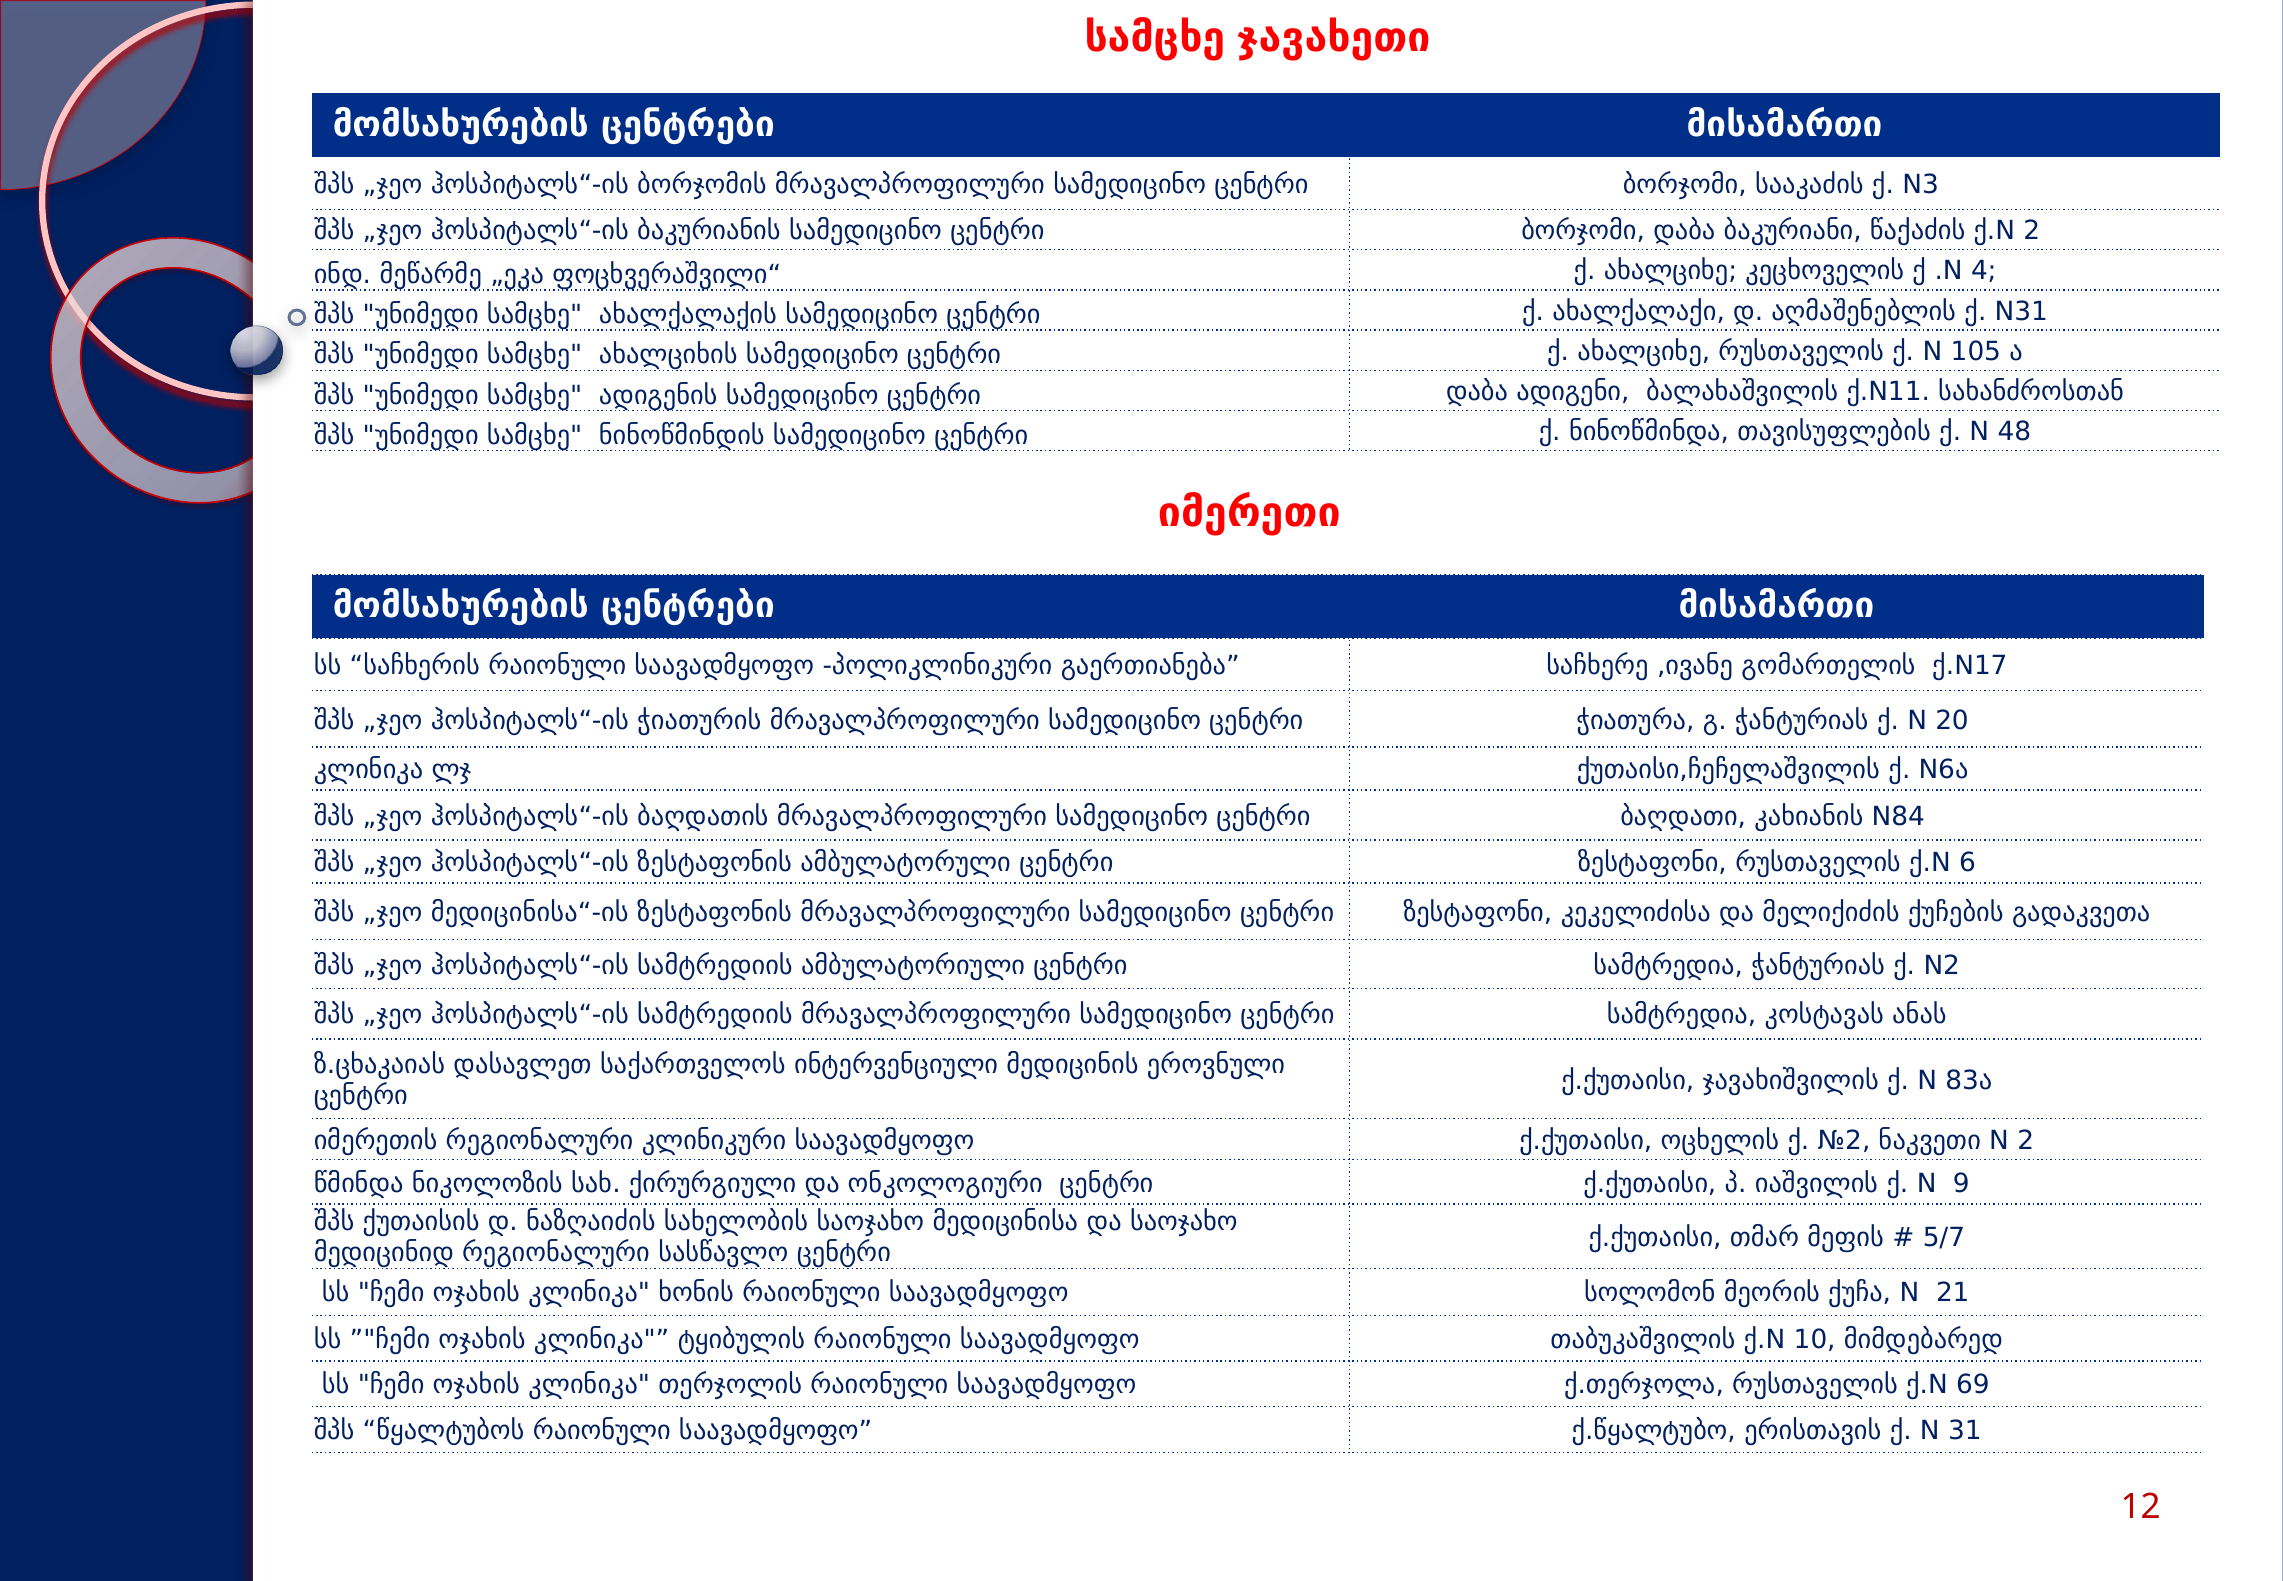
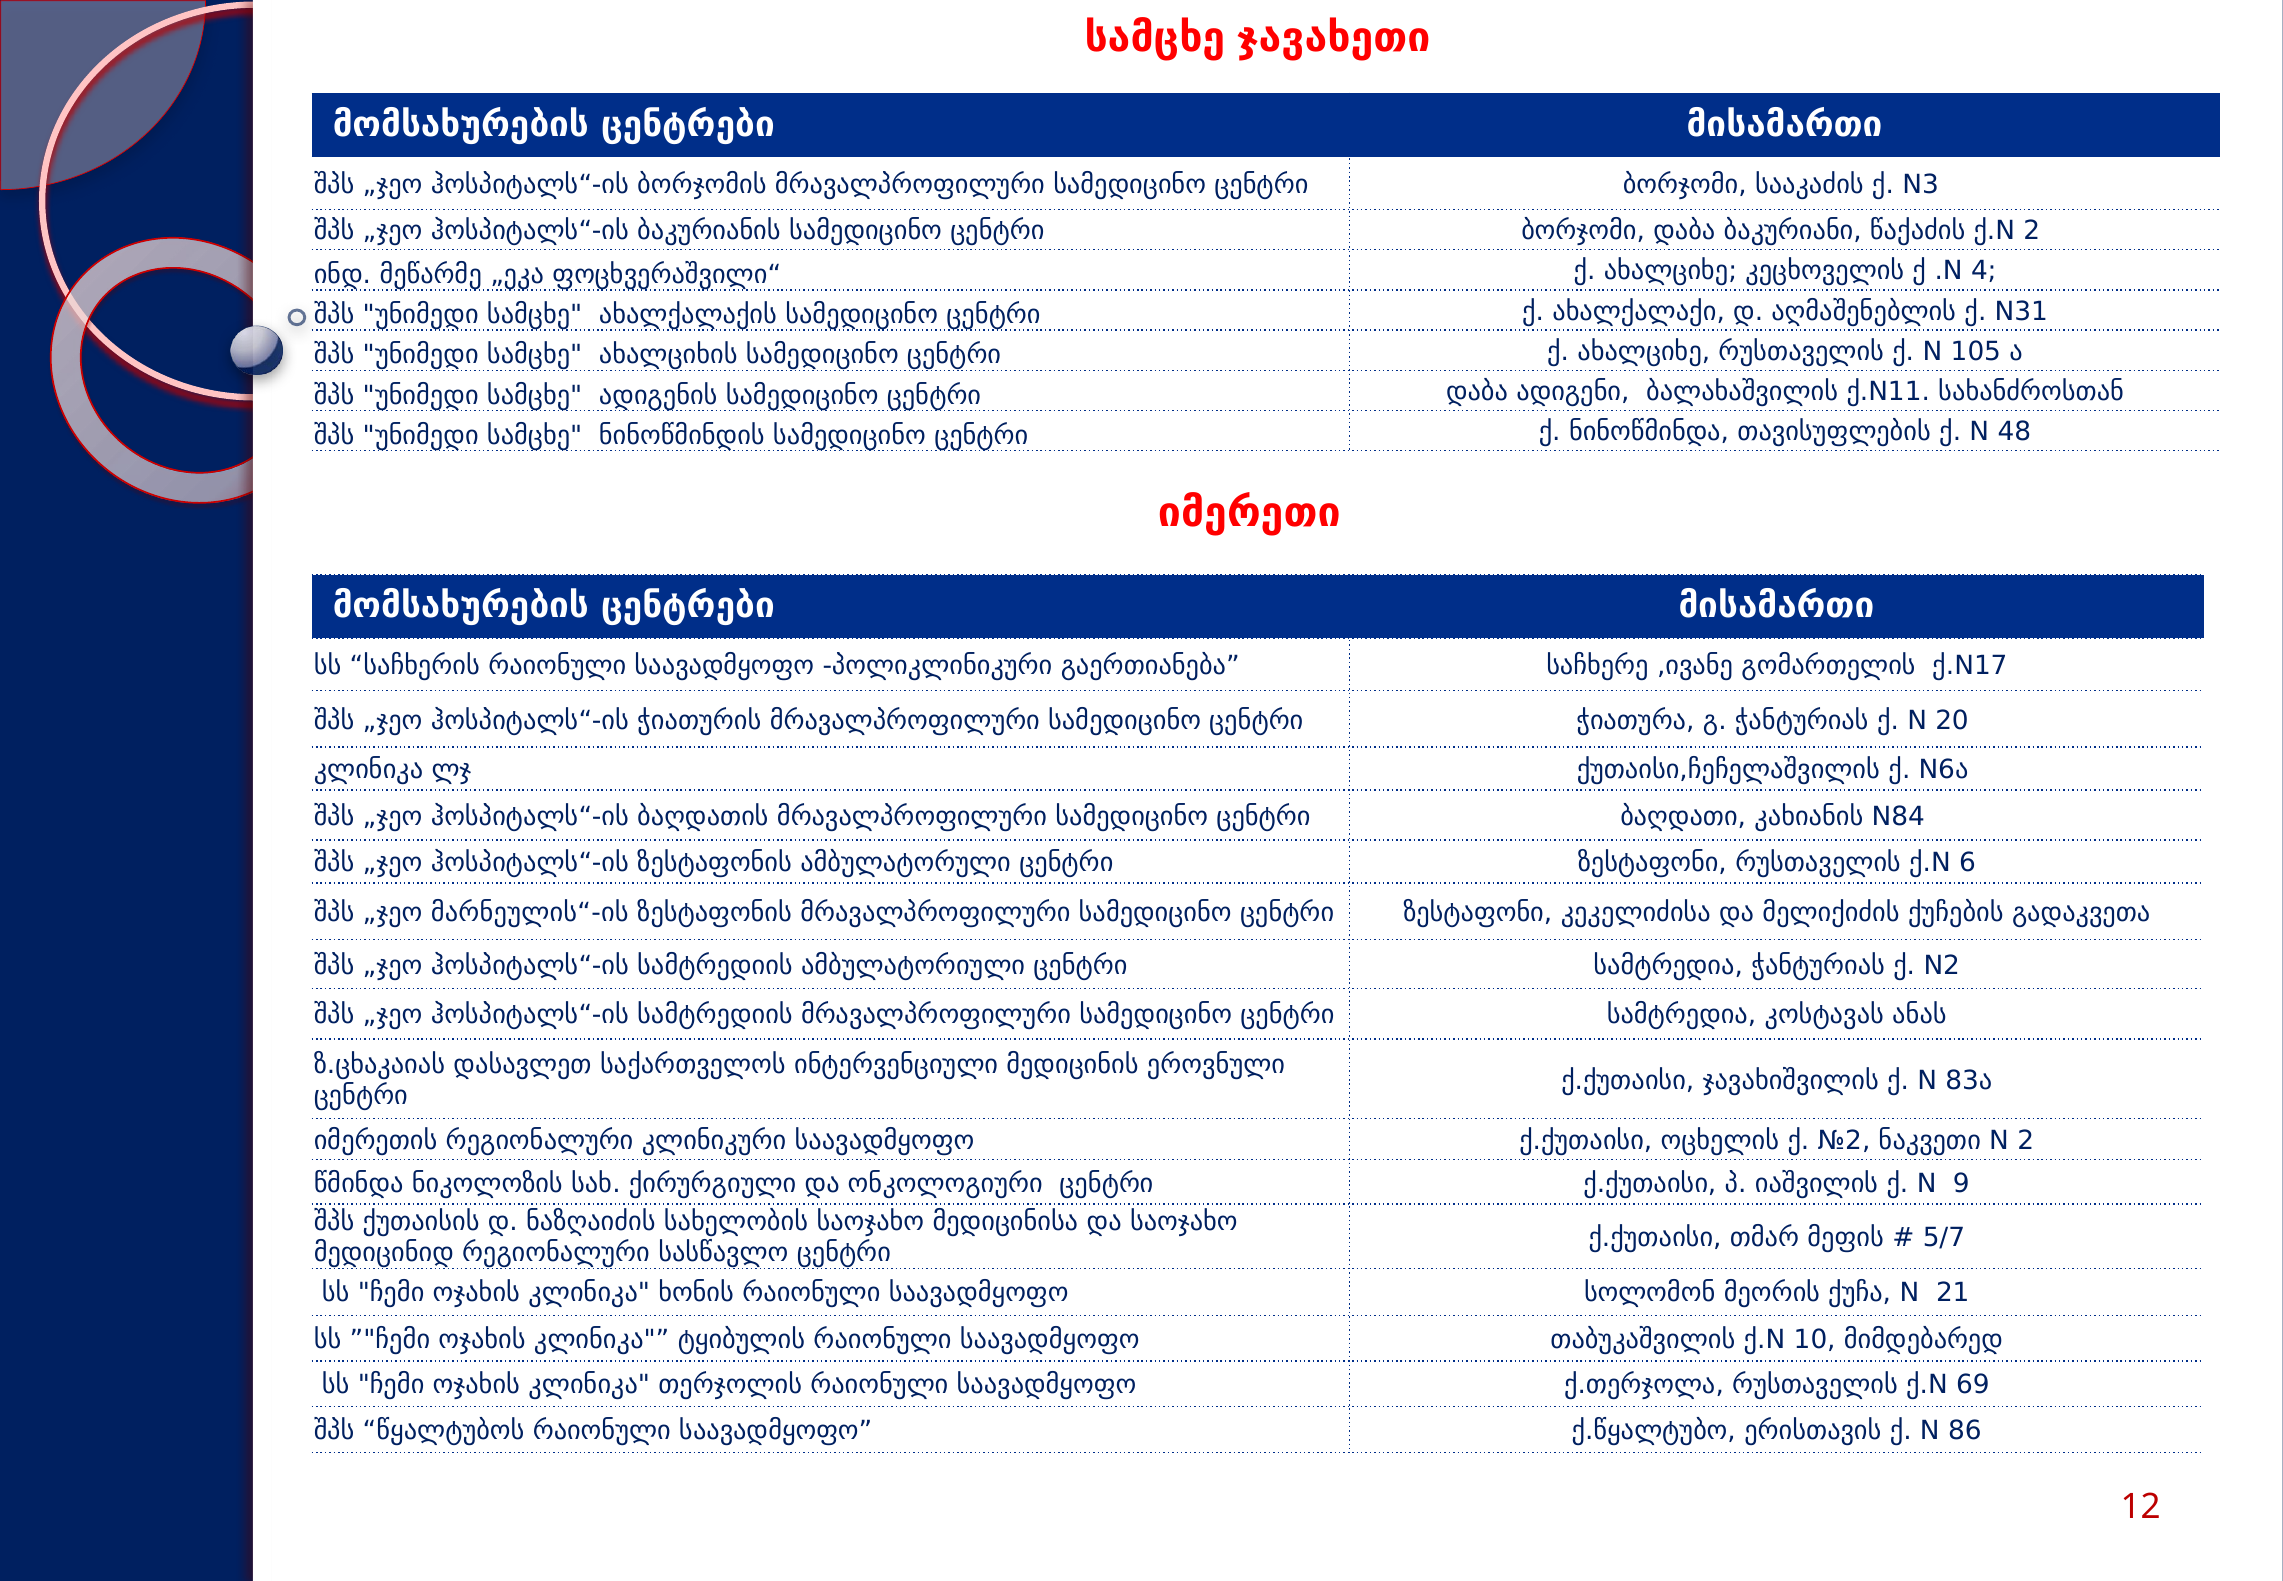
მედიცინისა“-ის: მედიცინისა“-ის -> მარნეულის“-ის
31: 31 -> 86
